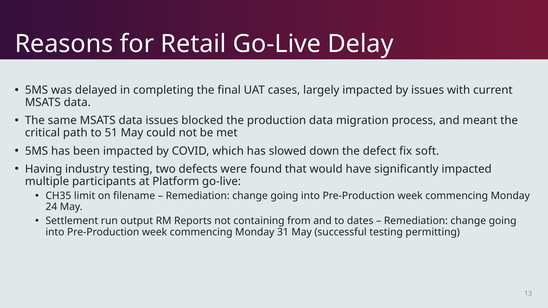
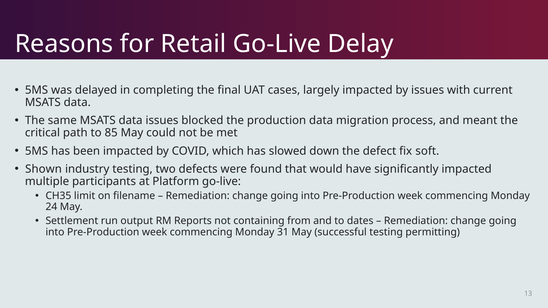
51: 51 -> 85
Having: Having -> Shown
